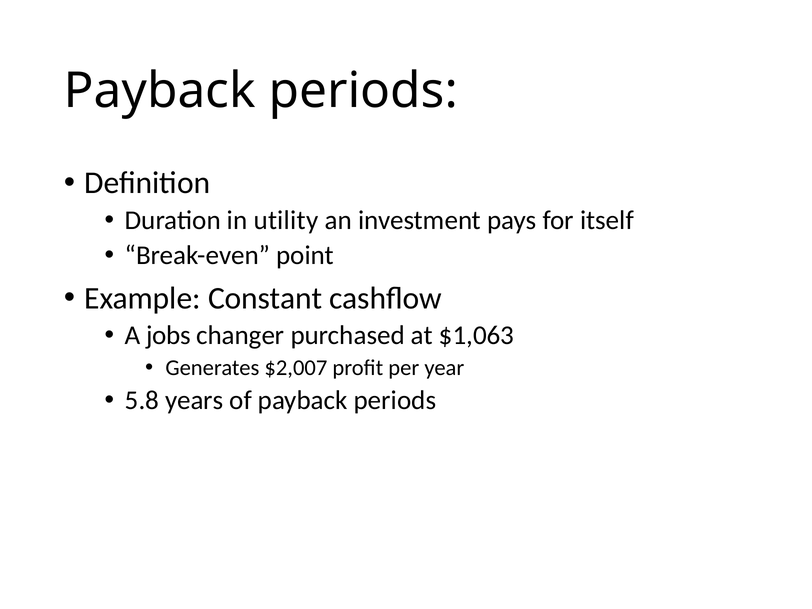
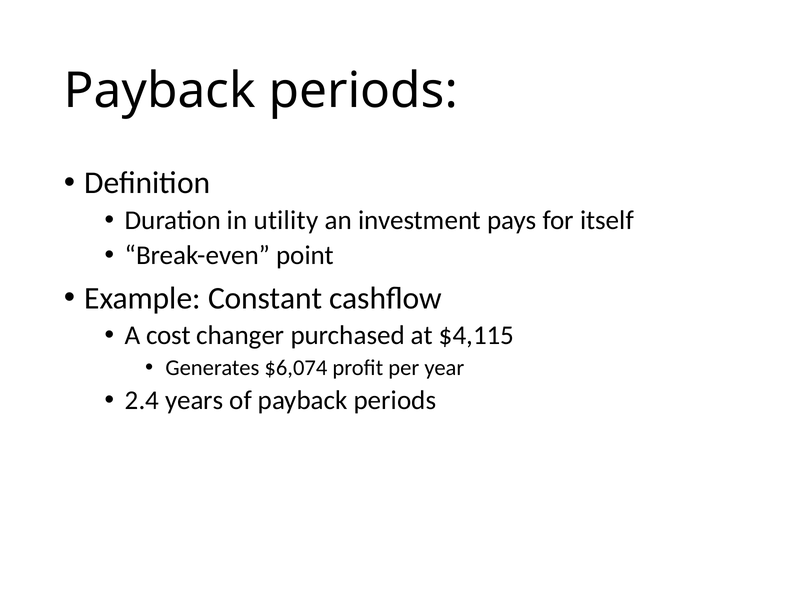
jobs: jobs -> cost
$1,063: $1,063 -> $4,115
$2,007: $2,007 -> $6,074
5.8: 5.8 -> 2.4
